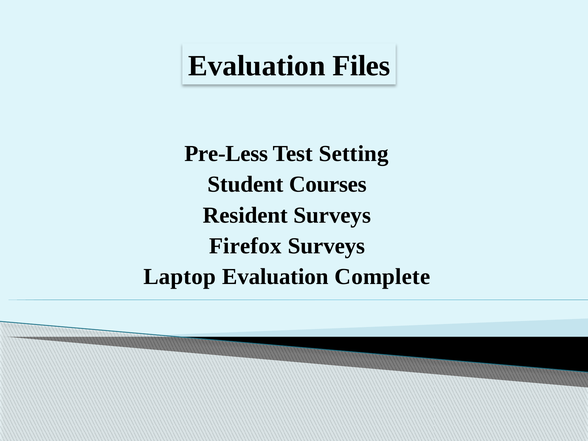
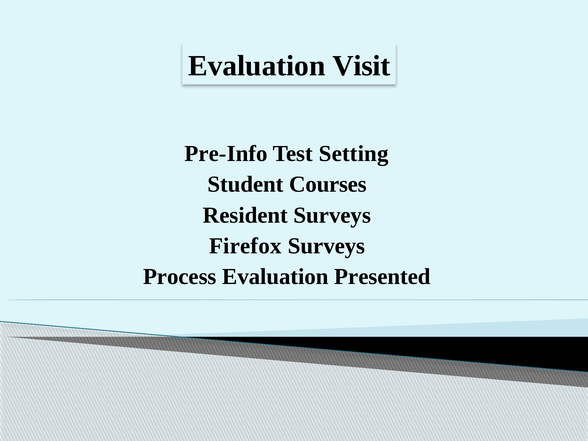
Files: Files -> Visit
Pre-Less: Pre-Less -> Pre-Info
Laptop: Laptop -> Process
Complete: Complete -> Presented
